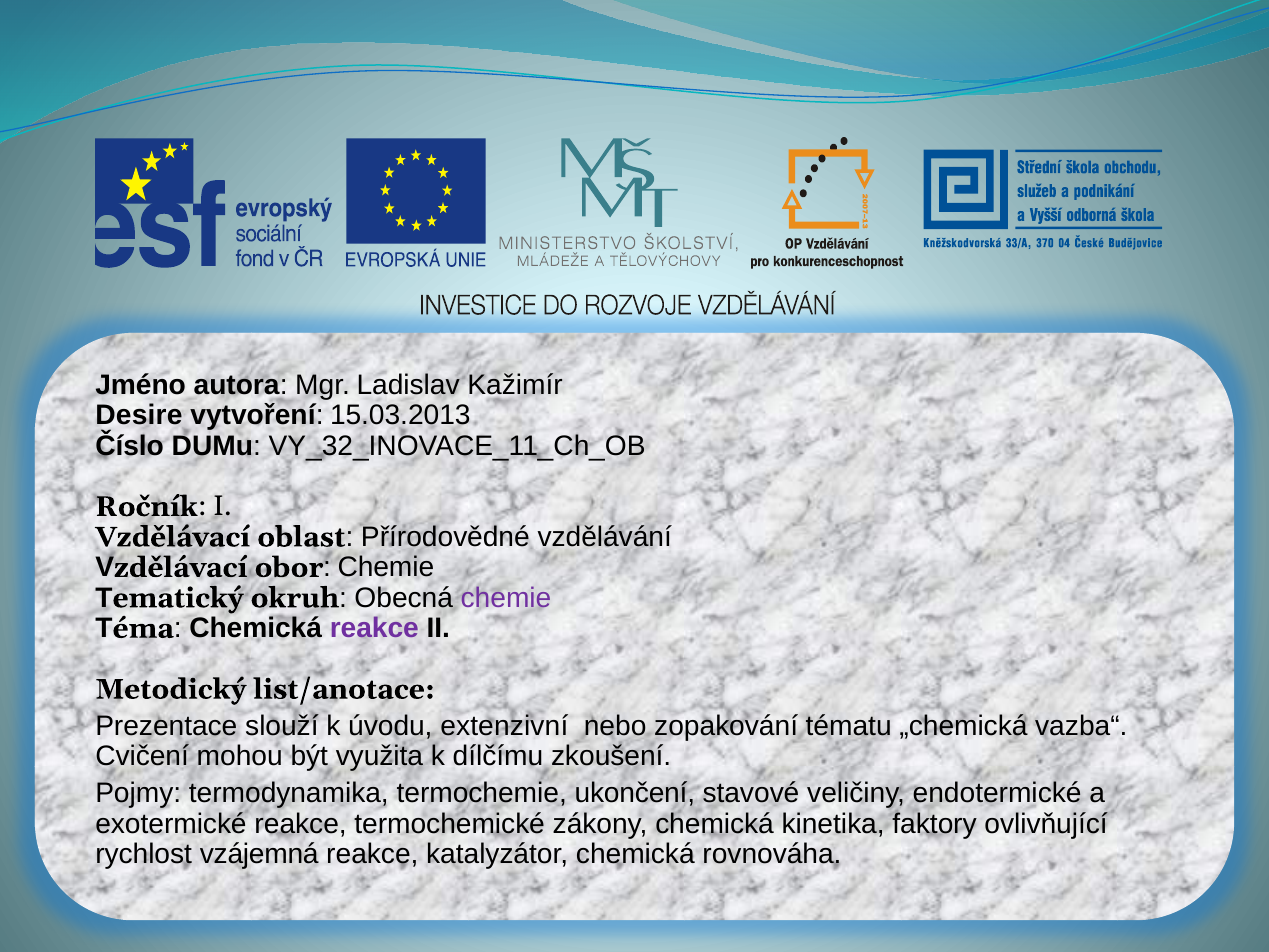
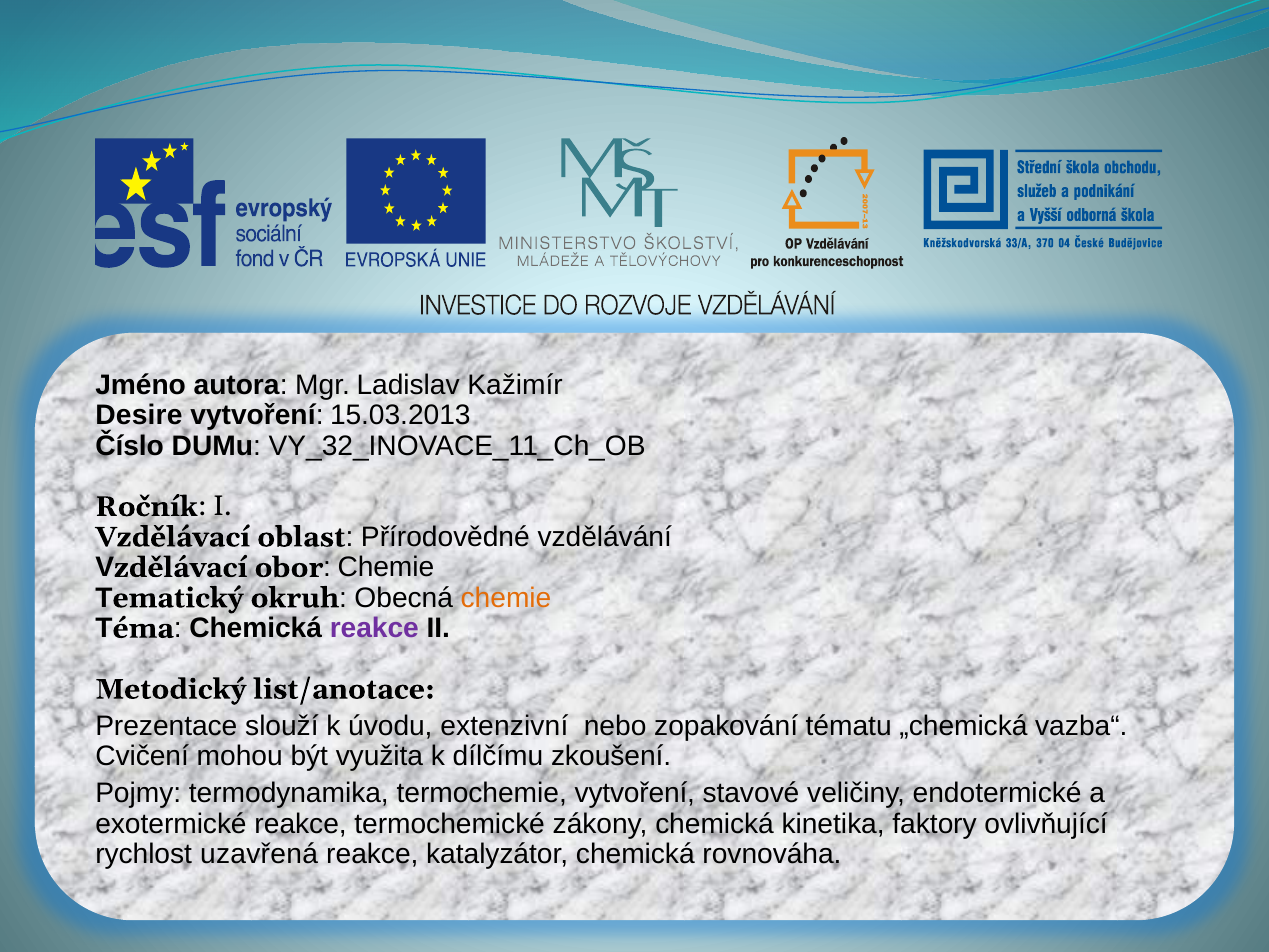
chemie at (506, 598) colour: purple -> orange
termochemie ukončení: ukončení -> vytvoření
vzájemná: vzájemná -> uzavřená
